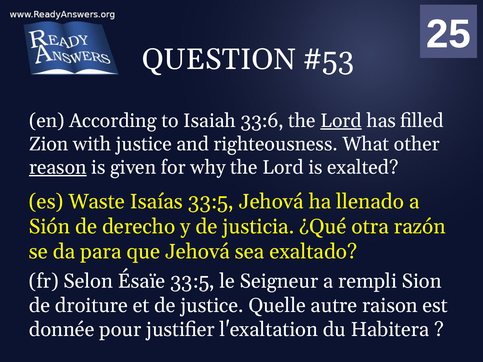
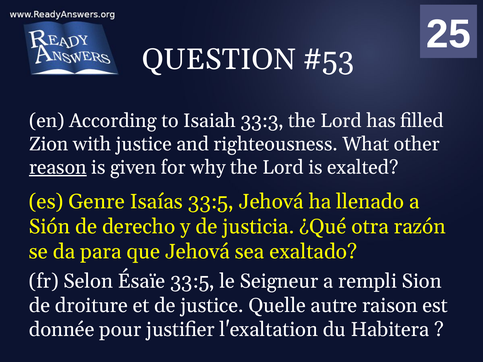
33:6: 33:6 -> 33:3
Lord at (341, 121) underline: present -> none
Waste: Waste -> Genre
